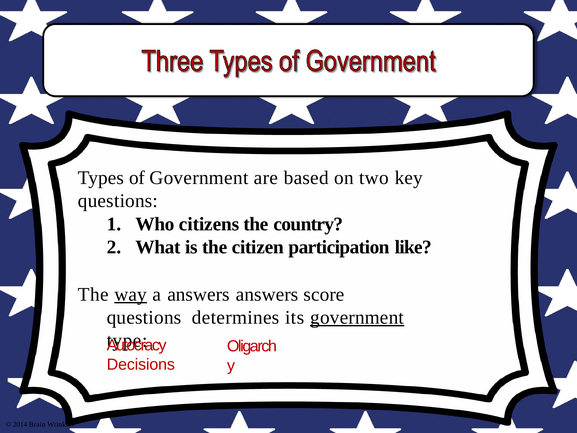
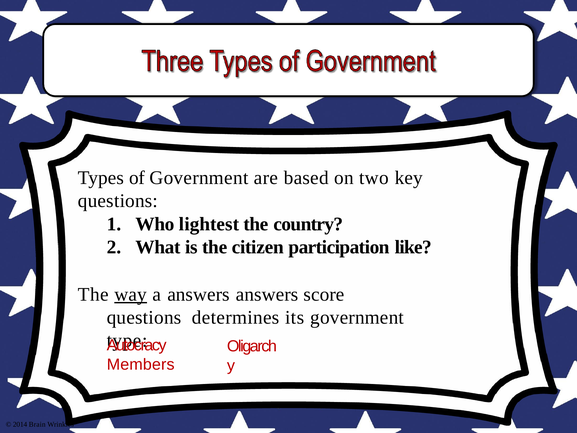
citizens: citizens -> lightest
government at (357, 317) underline: present -> none
Decisions: Decisions -> Members
